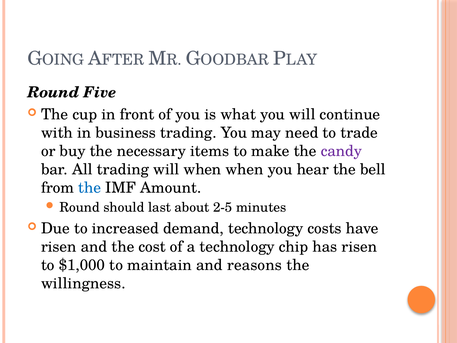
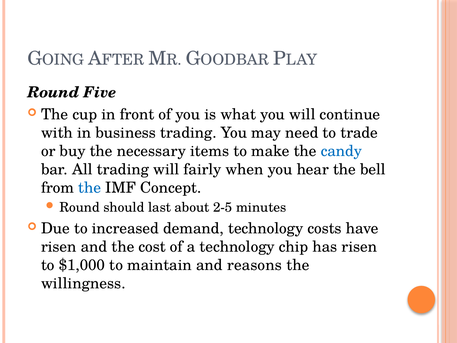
candy colour: purple -> blue
will when: when -> fairly
Amount: Amount -> Concept
